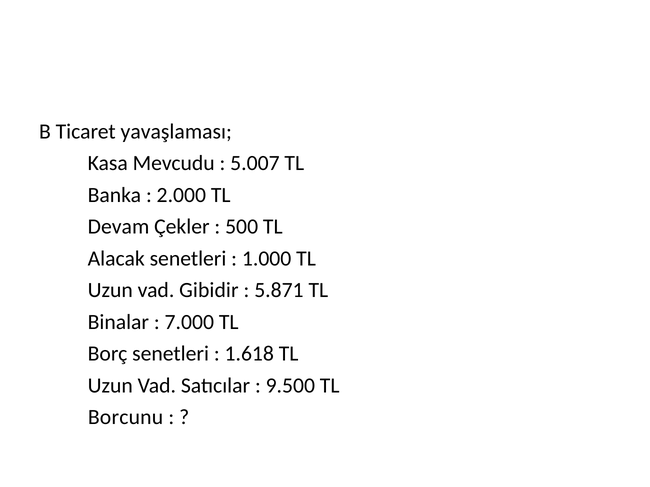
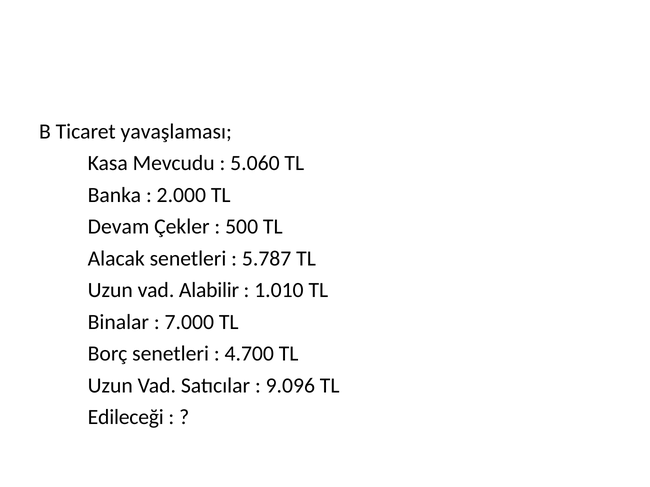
5.007: 5.007 -> 5.060
1.000: 1.000 -> 5.787
Gibidir: Gibidir -> Alabilir
5.871: 5.871 -> 1.010
1.618: 1.618 -> 4.700
9.500: 9.500 -> 9.096
Borcunu: Borcunu -> Edileceği
